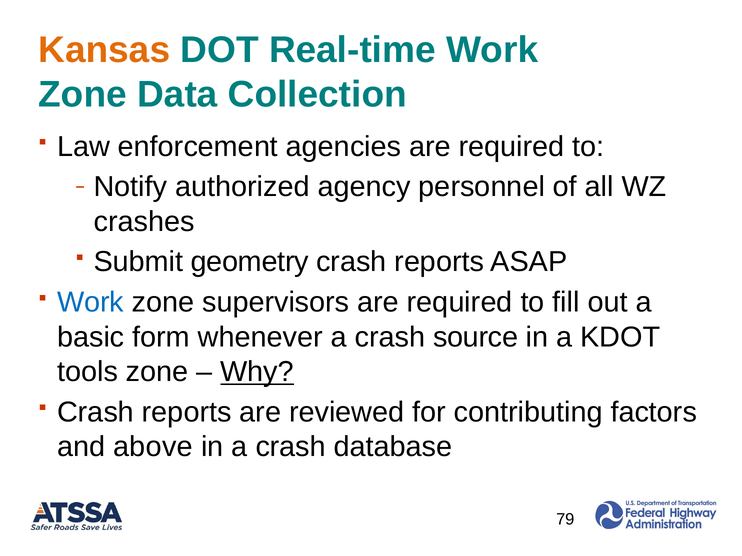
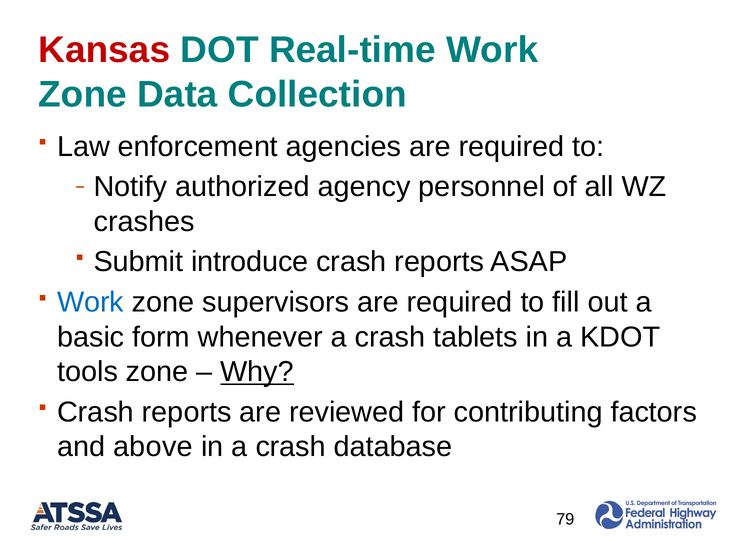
Kansas colour: orange -> red
geometry: geometry -> introduce
source: source -> tablets
